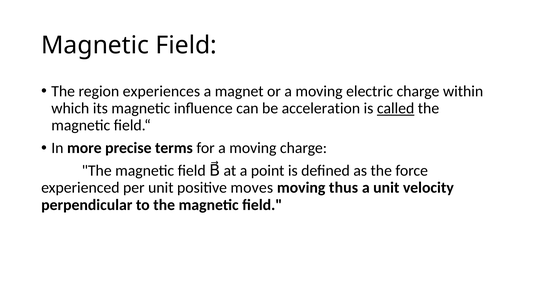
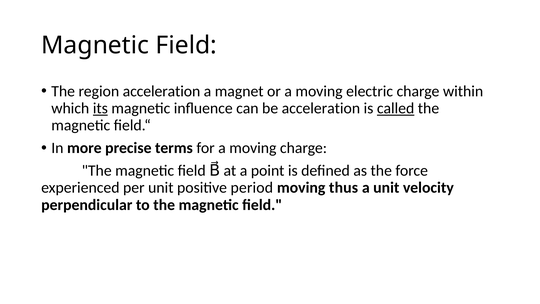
region experiences: experiences -> acceleration
its underline: none -> present
moves: moves -> period
